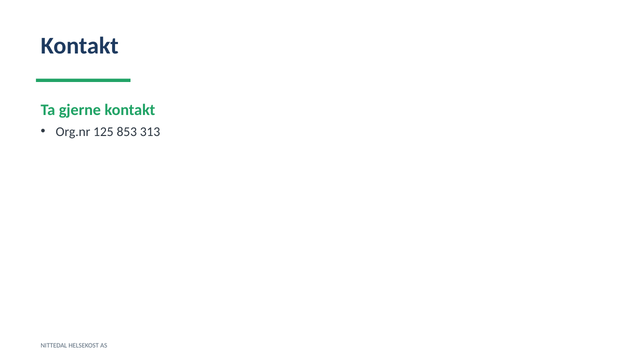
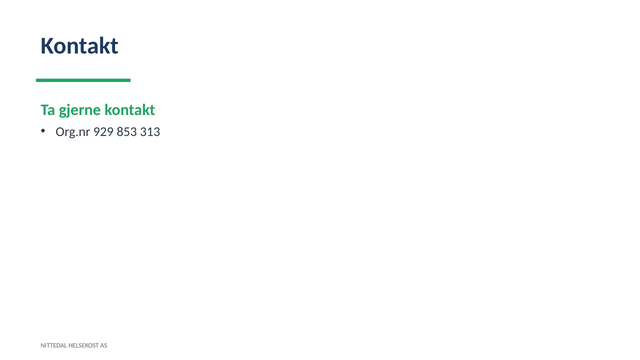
125: 125 -> 929
